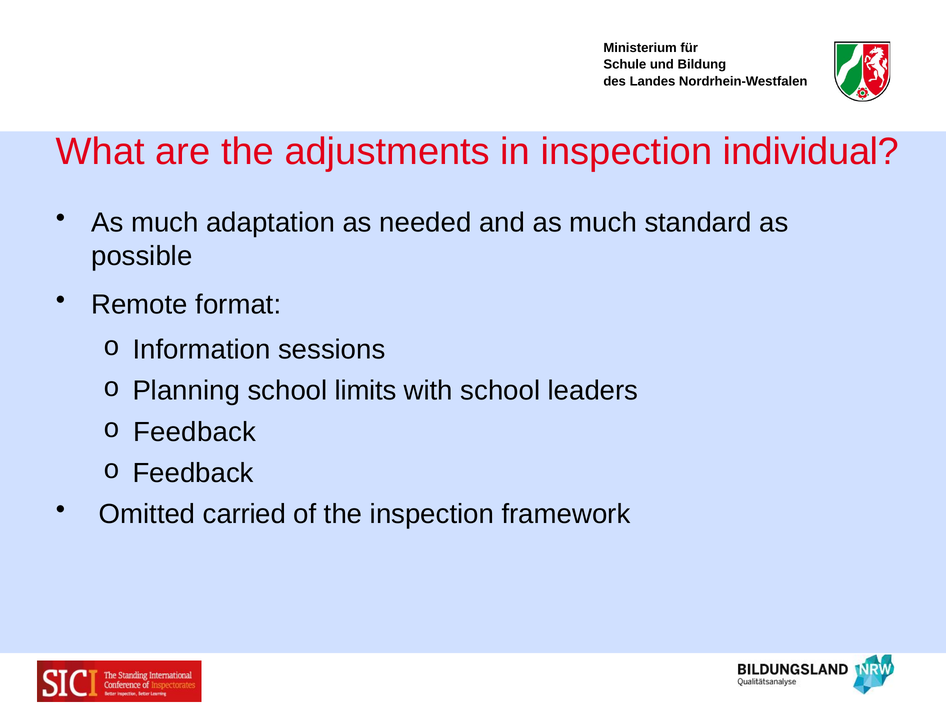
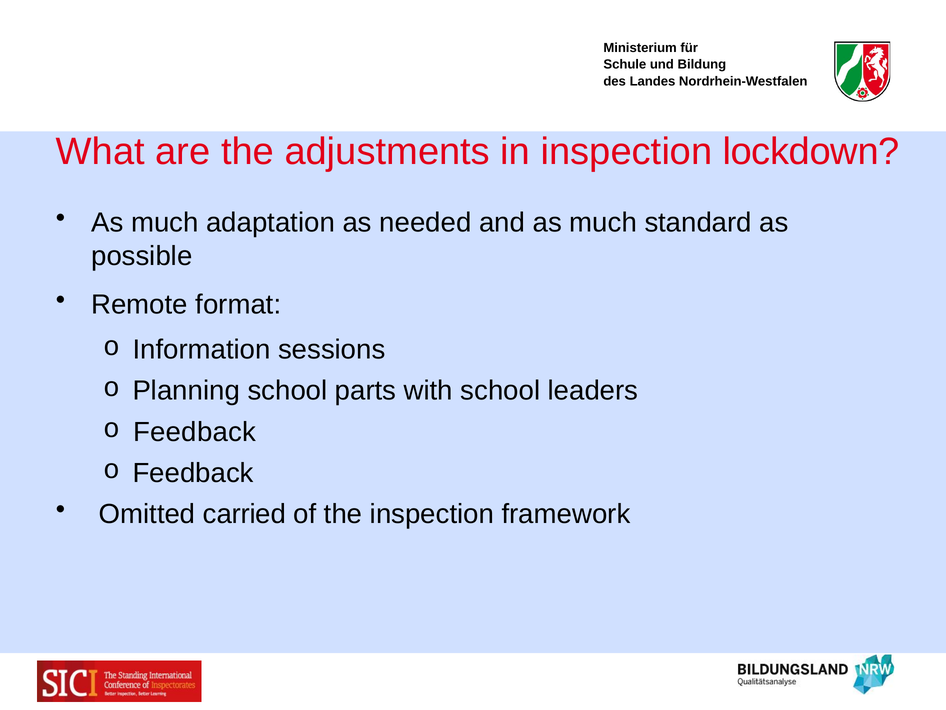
individual: individual -> lockdown
limits: limits -> parts
